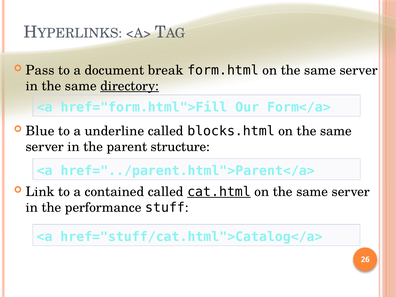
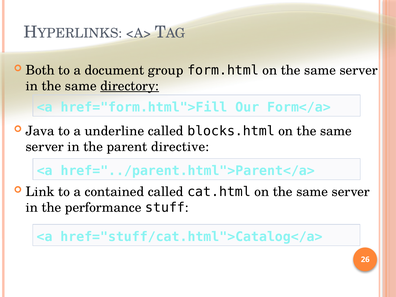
Pass: Pass -> Both
break: break -> group
Blue: Blue -> Java
structure: structure -> directive
cat.html underline: present -> none
